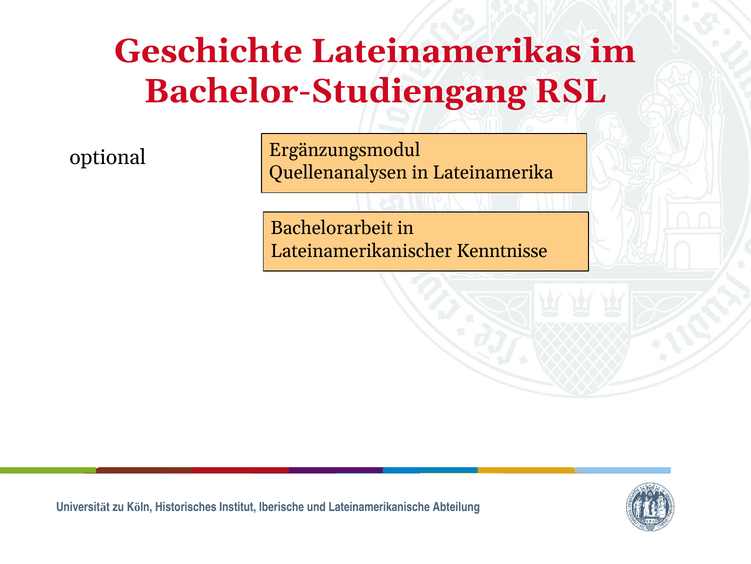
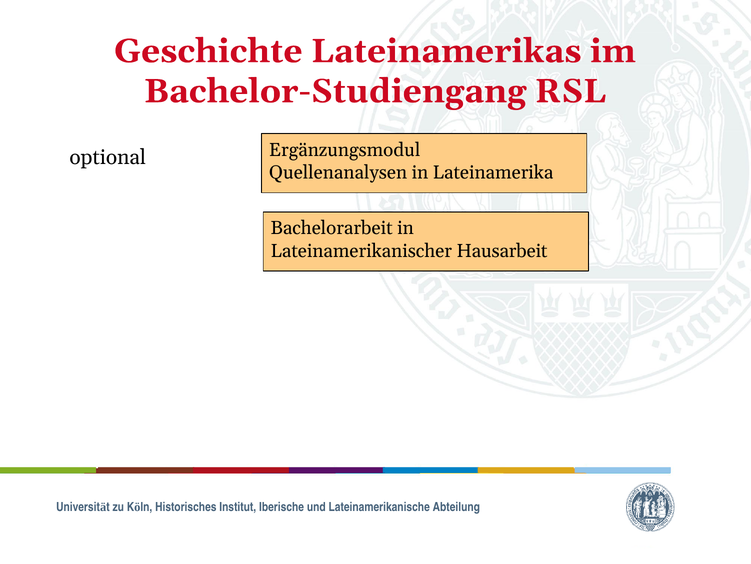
Kenntnisse: Kenntnisse -> Hausarbeit
